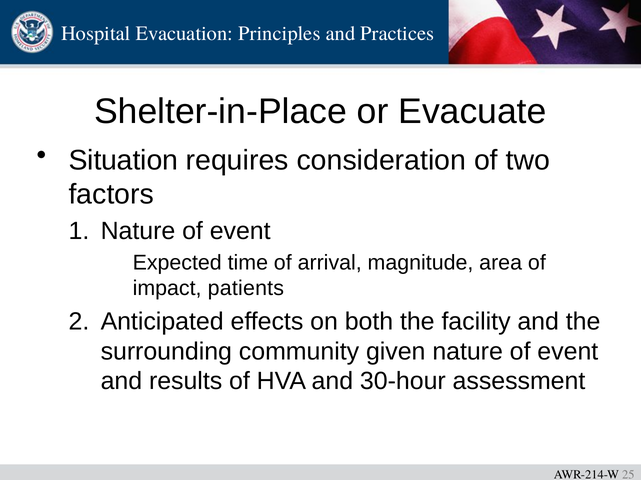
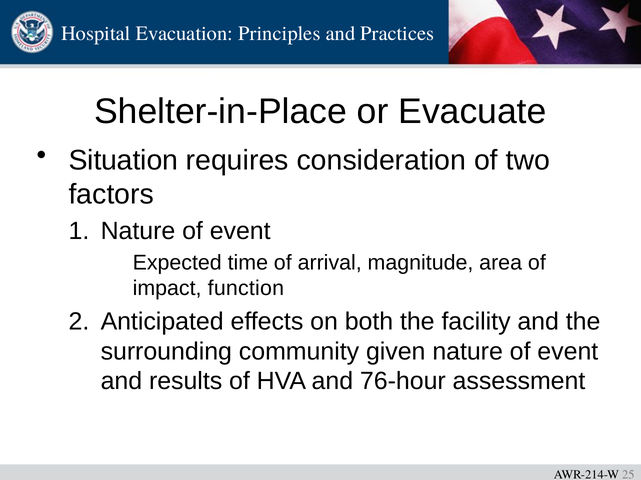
patients: patients -> function
30-hour: 30-hour -> 76-hour
